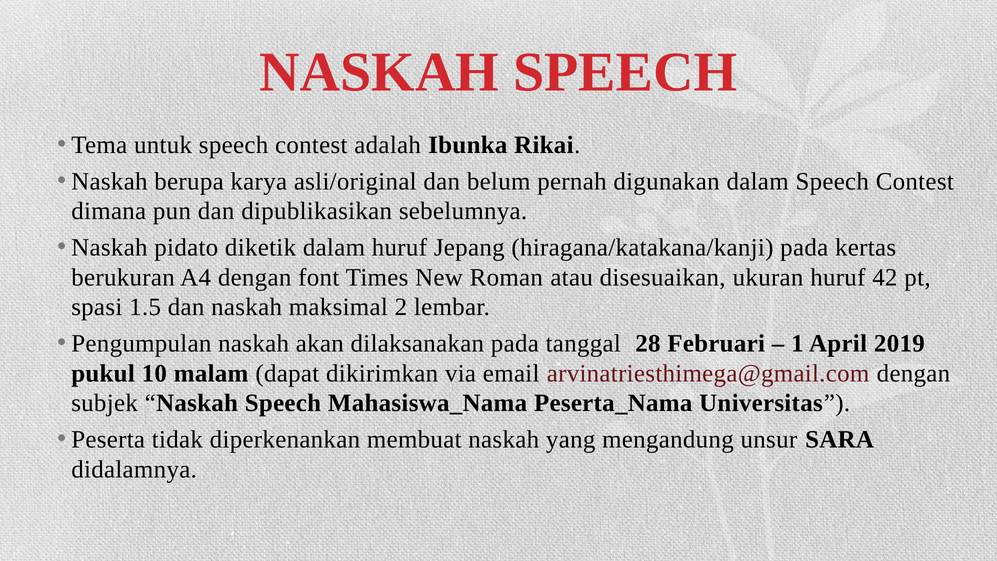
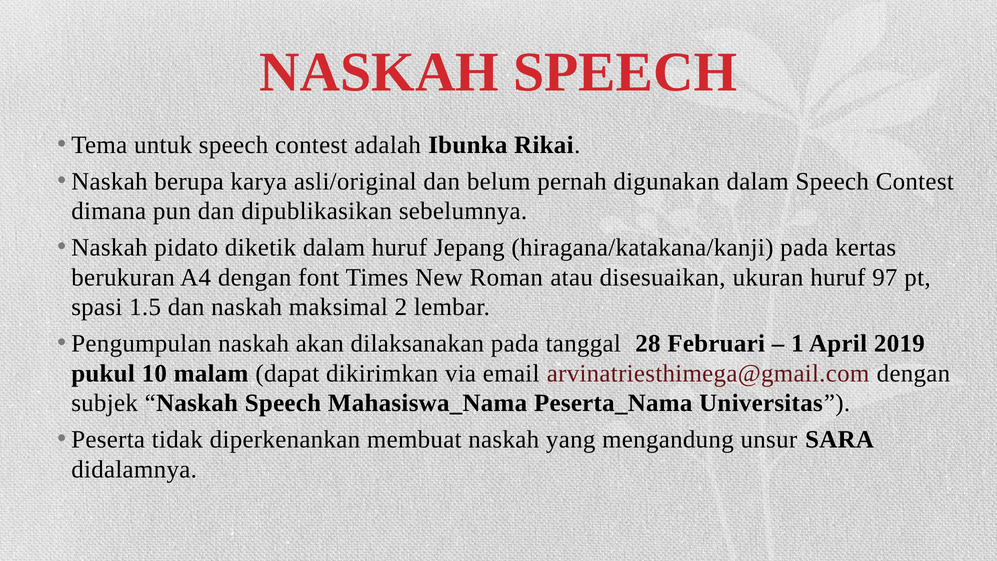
42: 42 -> 97
